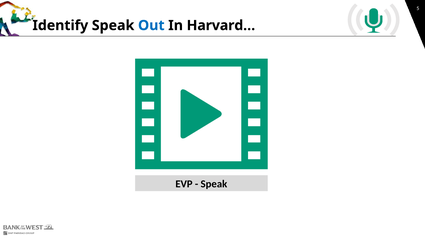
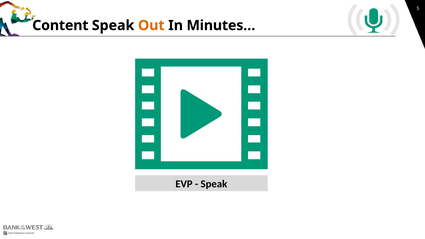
Identify: Identify -> Content
Out colour: blue -> orange
Harvard…: Harvard… -> Minutes…
